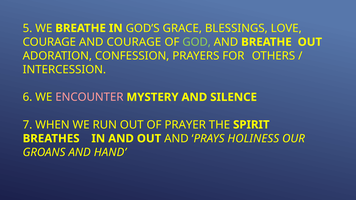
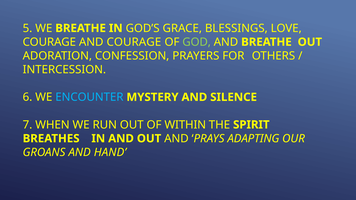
ENCOUNTER colour: pink -> light blue
PRAYER: PRAYER -> WITHIN
HOLINESS: HOLINESS -> ADAPTING
